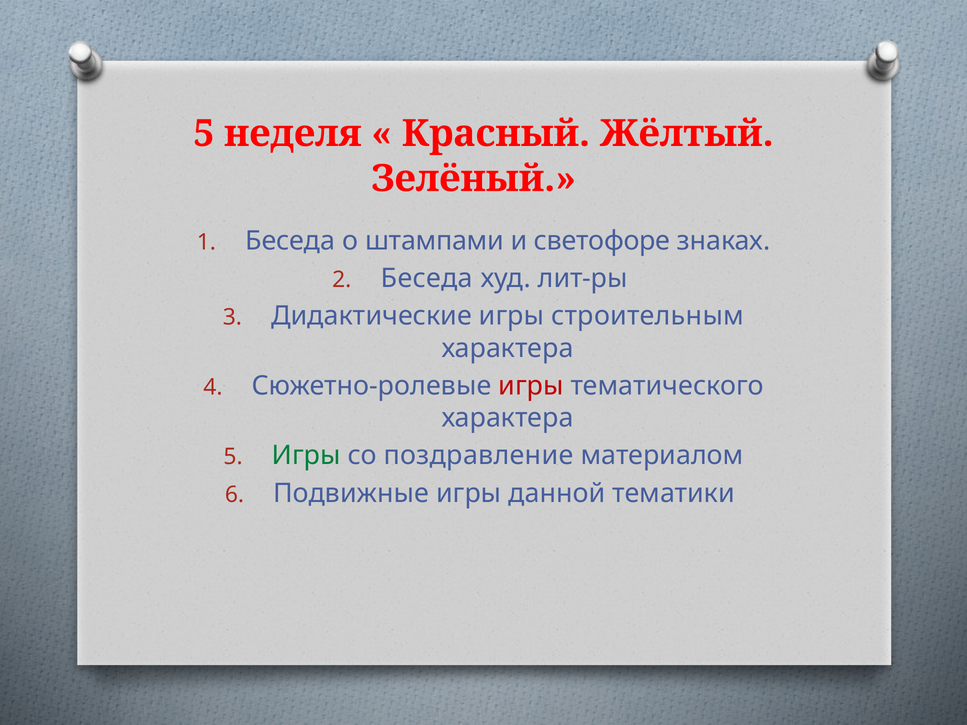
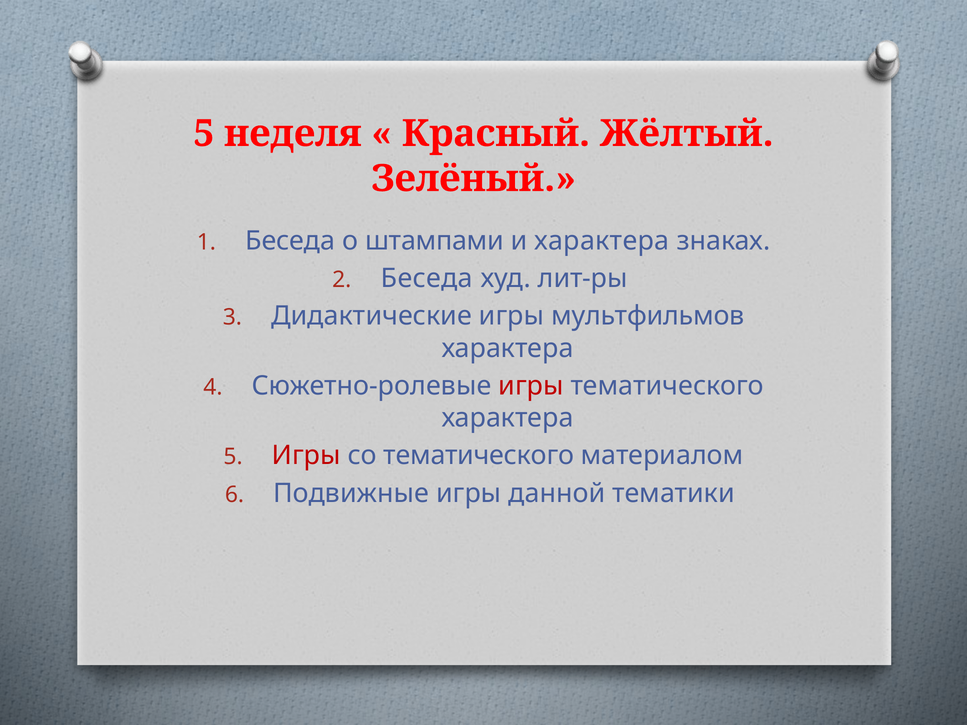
и светофоре: светофоре -> характера
строительным: строительным -> мультфильмов
Игры at (306, 456) colour: green -> red
со поздравление: поздравление -> тематического
